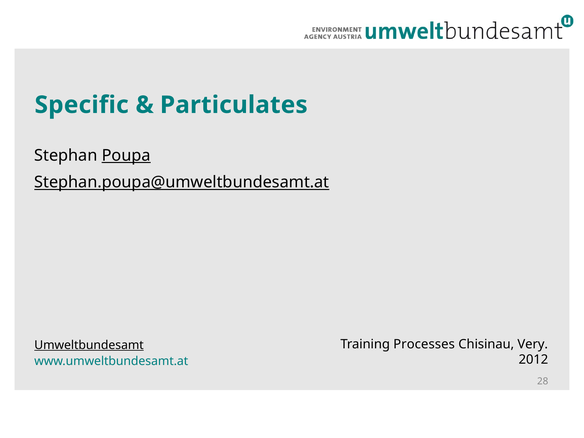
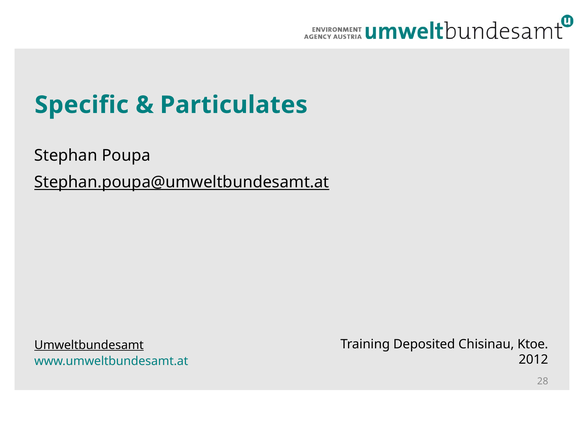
Poupa underline: present -> none
Processes: Processes -> Deposited
Very: Very -> Ktoe
